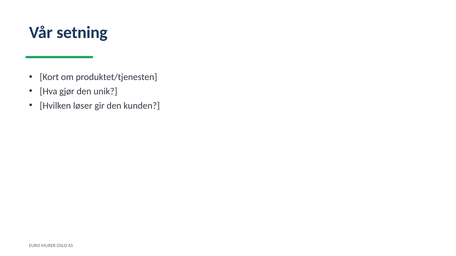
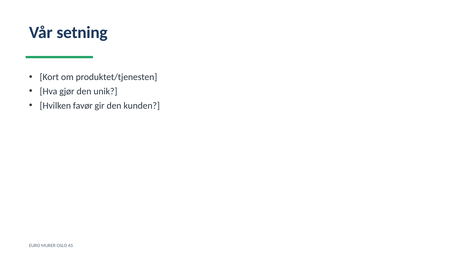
løser: løser -> favør
